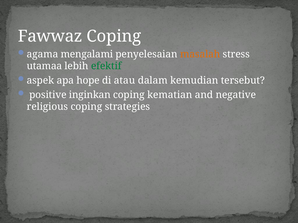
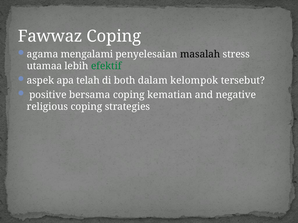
masalah colour: orange -> black
hope: hope -> telah
atau: atau -> both
kemudian: kemudian -> kelompok
inginkan: inginkan -> bersama
